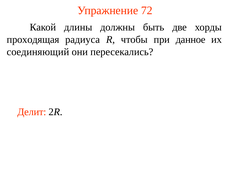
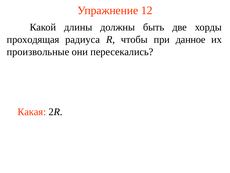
72: 72 -> 12
соединяющий: соединяющий -> произвольные
Делит: Делит -> Какая
